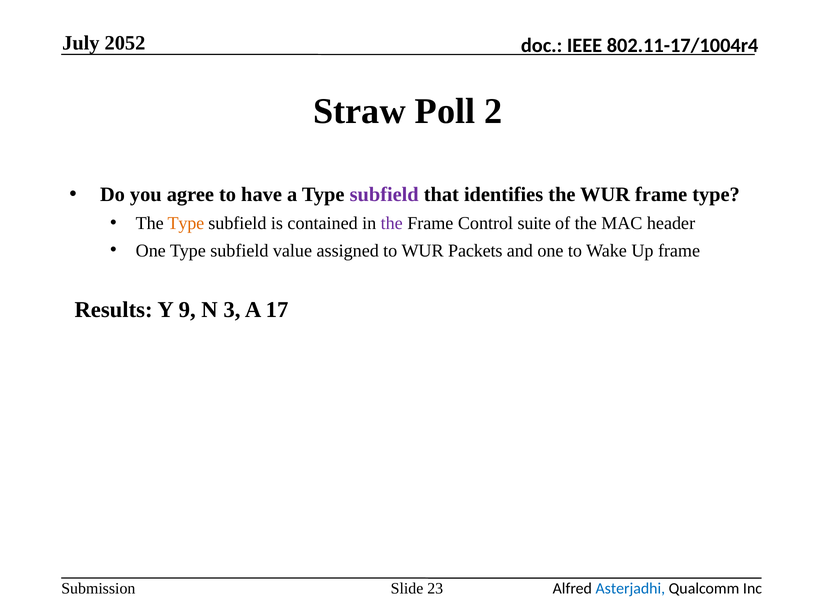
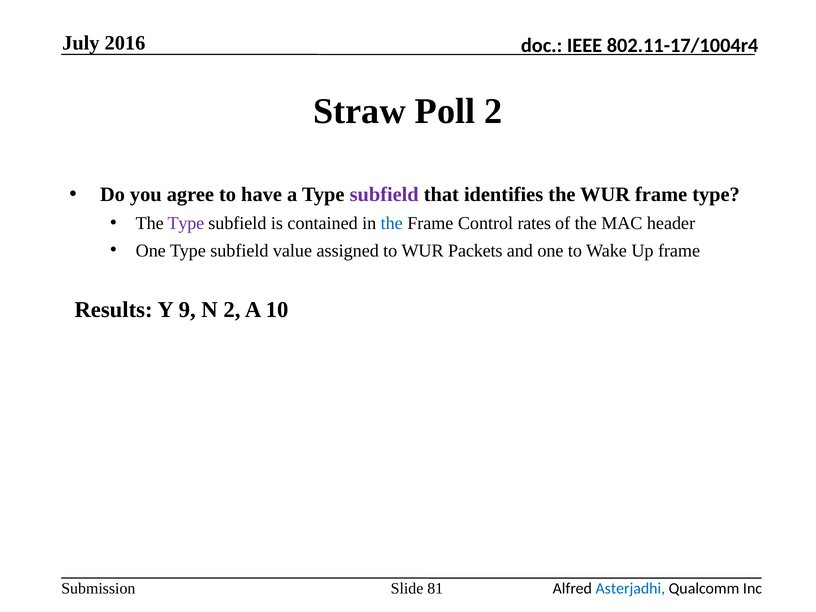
2052: 2052 -> 2016
Type at (186, 223) colour: orange -> purple
the at (392, 223) colour: purple -> blue
suite: suite -> rates
N 3: 3 -> 2
17: 17 -> 10
23: 23 -> 81
